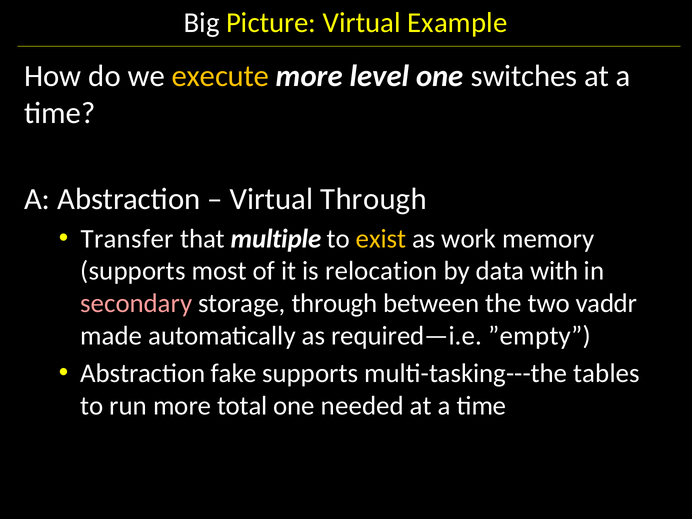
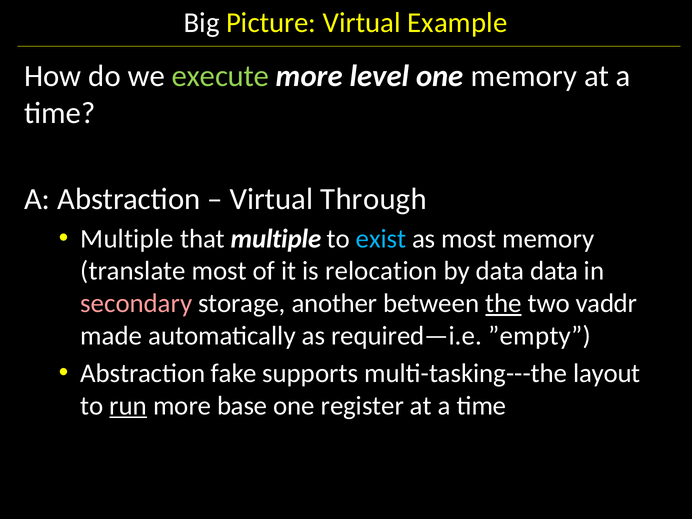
execute colour: yellow -> light green
one switches: switches -> memory
Transfer at (127, 239): Transfer -> Multiple
exist colour: yellow -> light blue
as work: work -> most
supports at (133, 271): supports -> translate
data with: with -> data
storage through: through -> another
the underline: none -> present
tables: tables -> layout
run underline: none -> present
total: total -> base
needed: needed -> register
